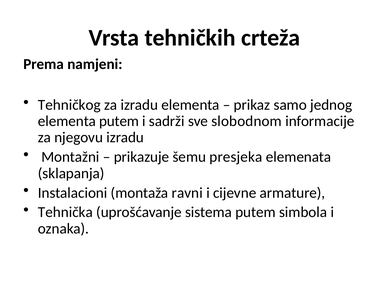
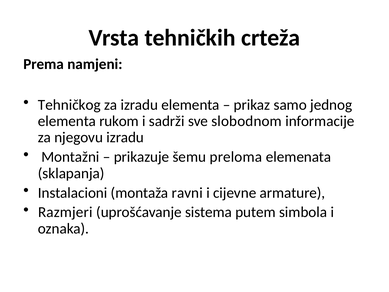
elementa putem: putem -> rukom
presjeka: presjeka -> preloma
Tehnička: Tehnička -> Razmjeri
